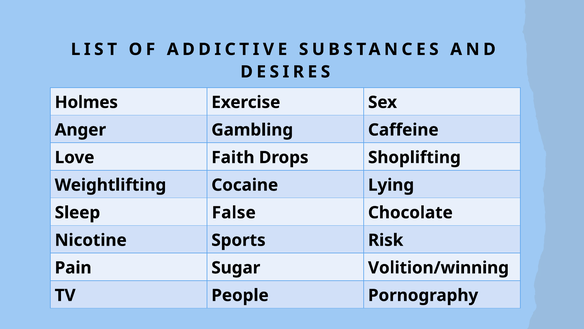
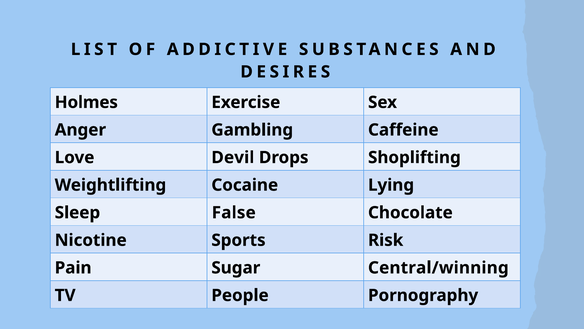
Faith: Faith -> Devil
Volition/winning: Volition/winning -> Central/winning
